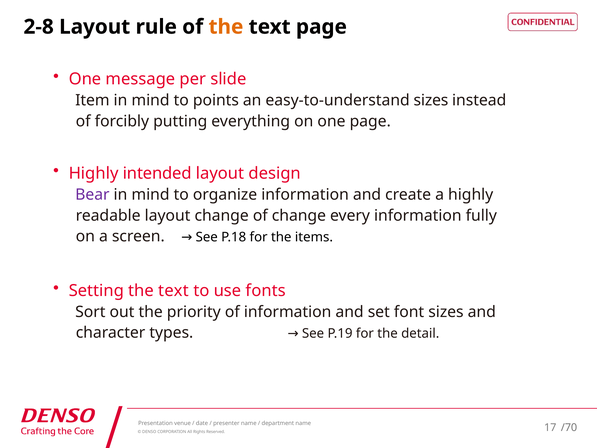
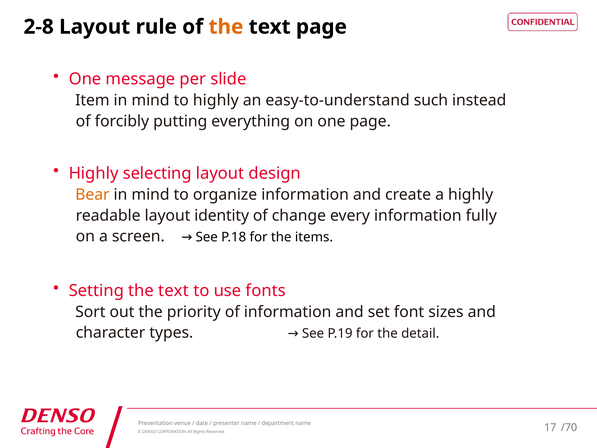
to points: points -> highly
easy-to-understand sizes: sizes -> such
intended: intended -> selecting
Bear colour: purple -> orange
layout change: change -> identity
